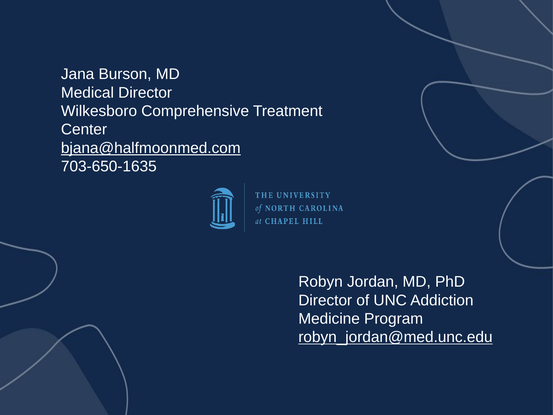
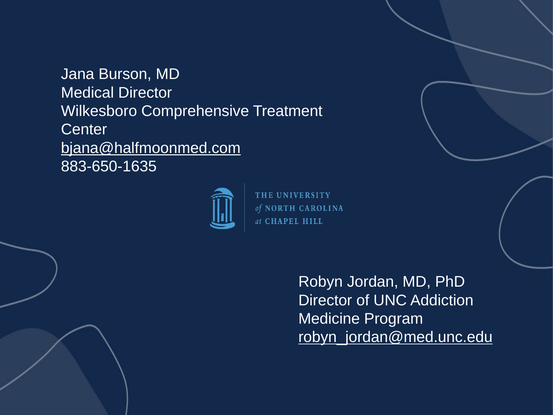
703-650-1635: 703-650-1635 -> 883-650-1635
